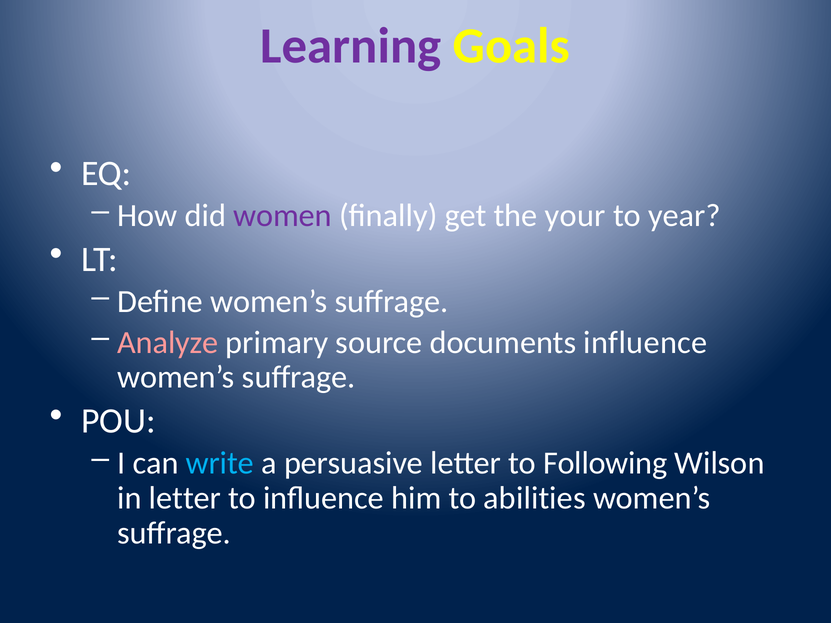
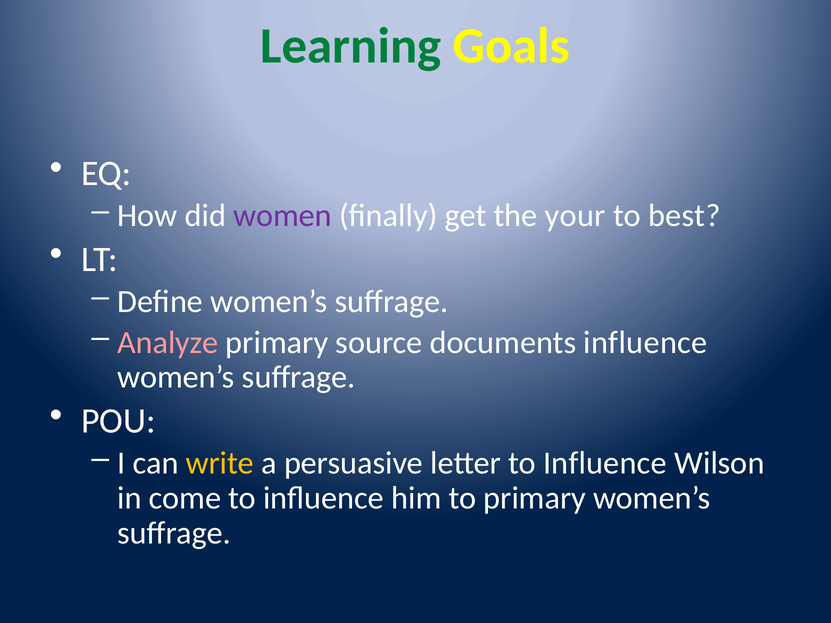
Learning colour: purple -> green
year: year -> best
write colour: light blue -> yellow
letter to Following: Following -> Influence
in letter: letter -> come
to abilities: abilities -> primary
